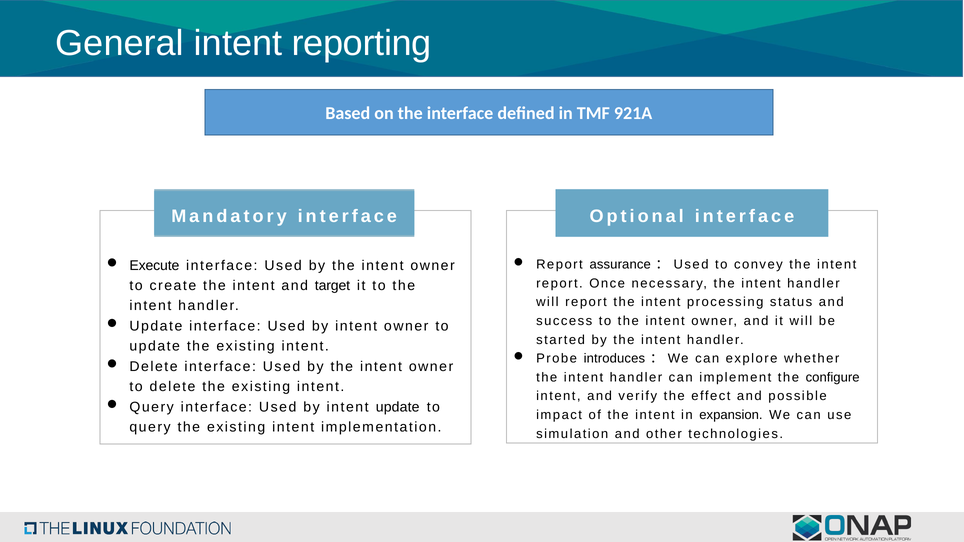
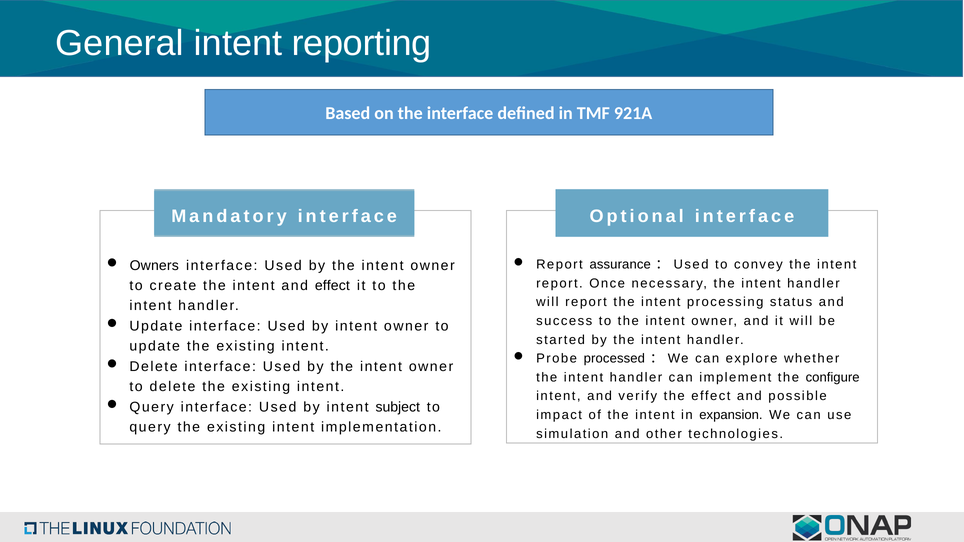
Execute: Execute -> Owners
and target: target -> effect
introduces: introduces -> processed
intent update: update -> subject
